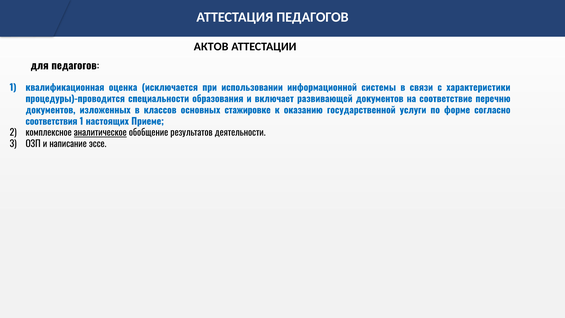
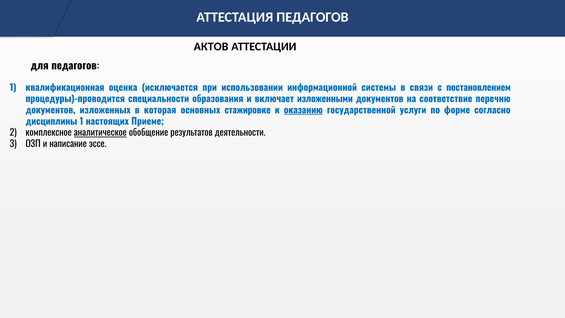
характеристики: характеристики -> постановлением
развивающей: развивающей -> изложенными
классов: классов -> которая
оказанию underline: none -> present
соответствия: соответствия -> дисциплины
